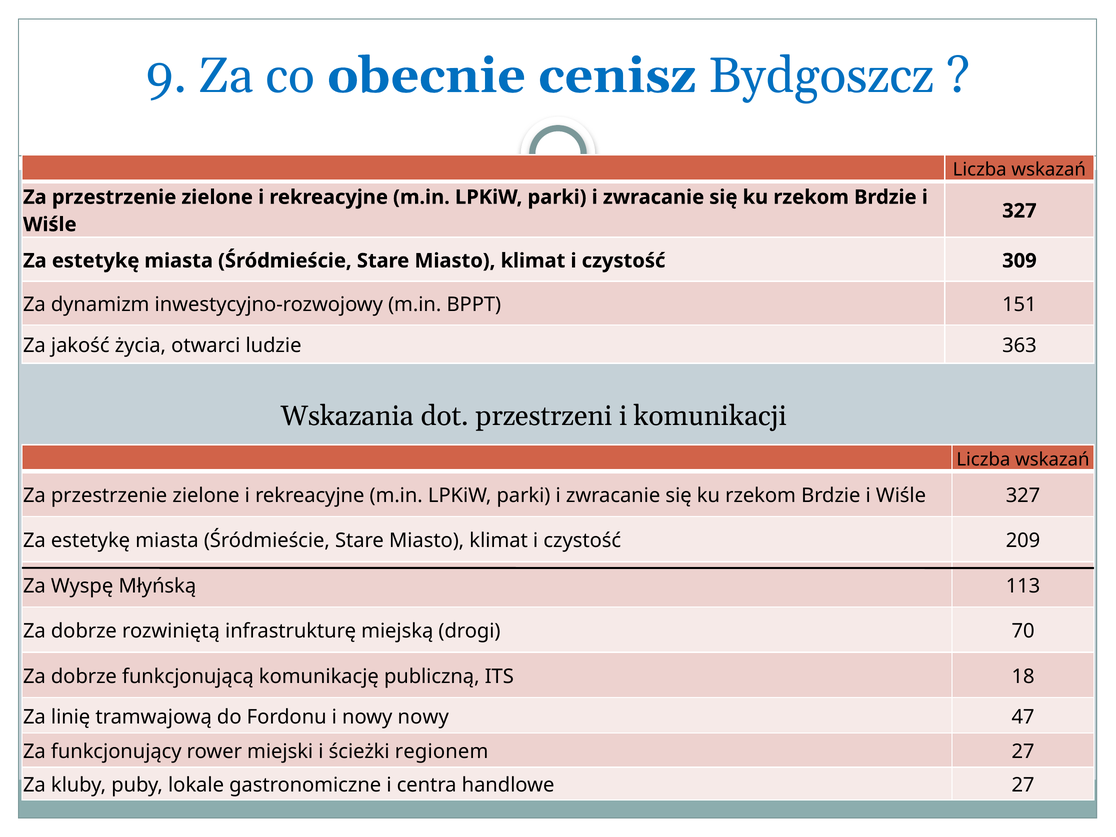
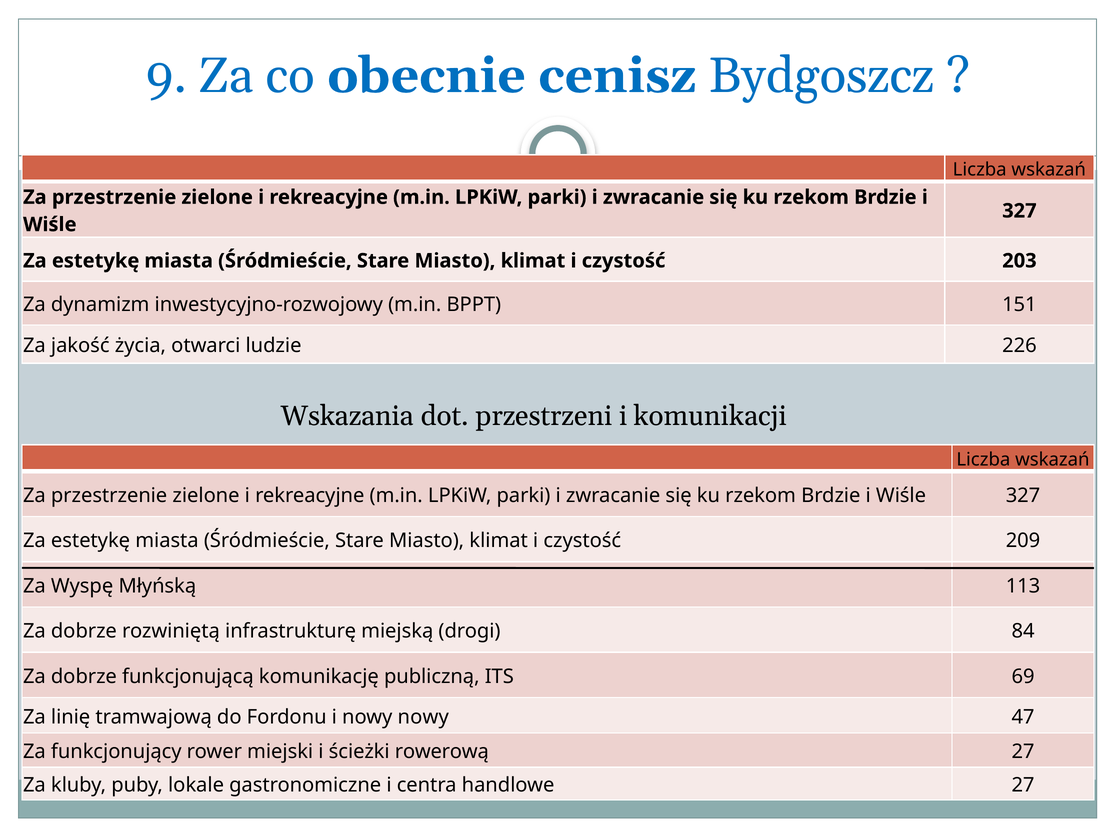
309: 309 -> 203
363: 363 -> 226
70: 70 -> 84
18: 18 -> 69
regionem: regionem -> rowerową
